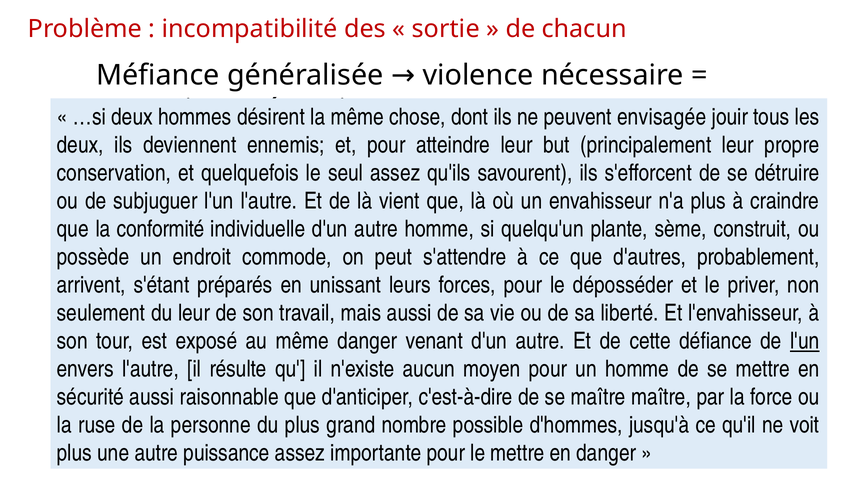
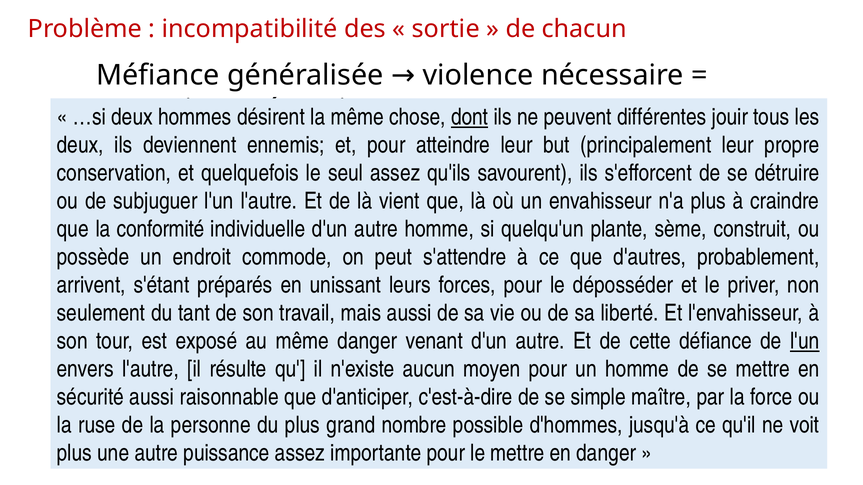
dont underline: none -> present
envisagée: envisagée -> différentes
du leur: leur -> tant
se maître: maître -> simple
